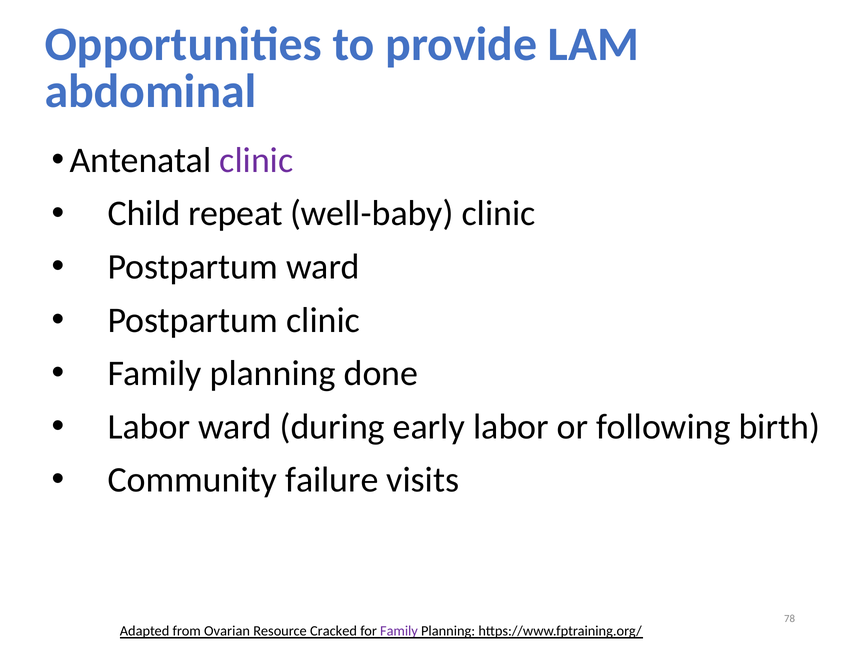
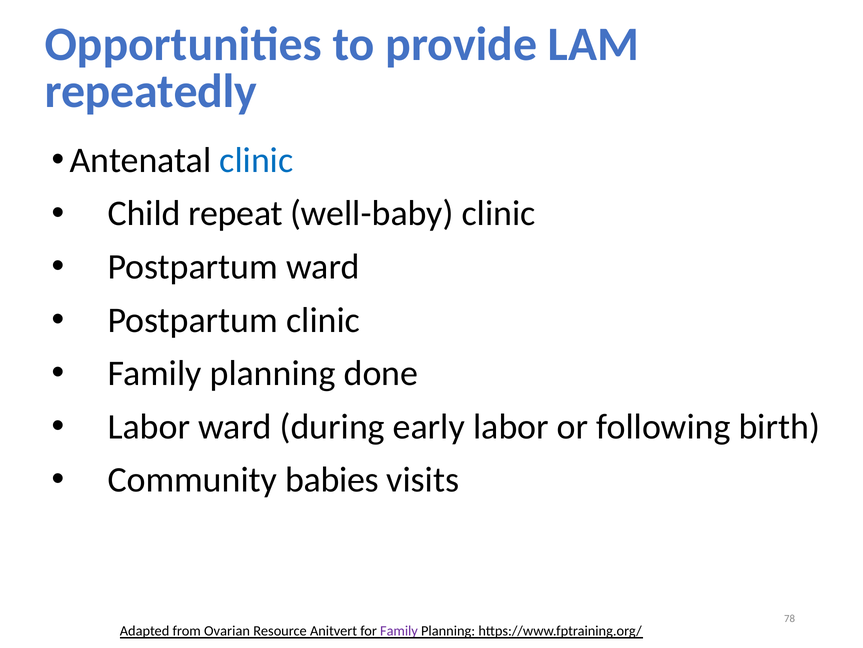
abdominal: abdominal -> repeatedly
clinic at (256, 160) colour: purple -> blue
failure: failure -> babies
Cracked: Cracked -> Anitvert
